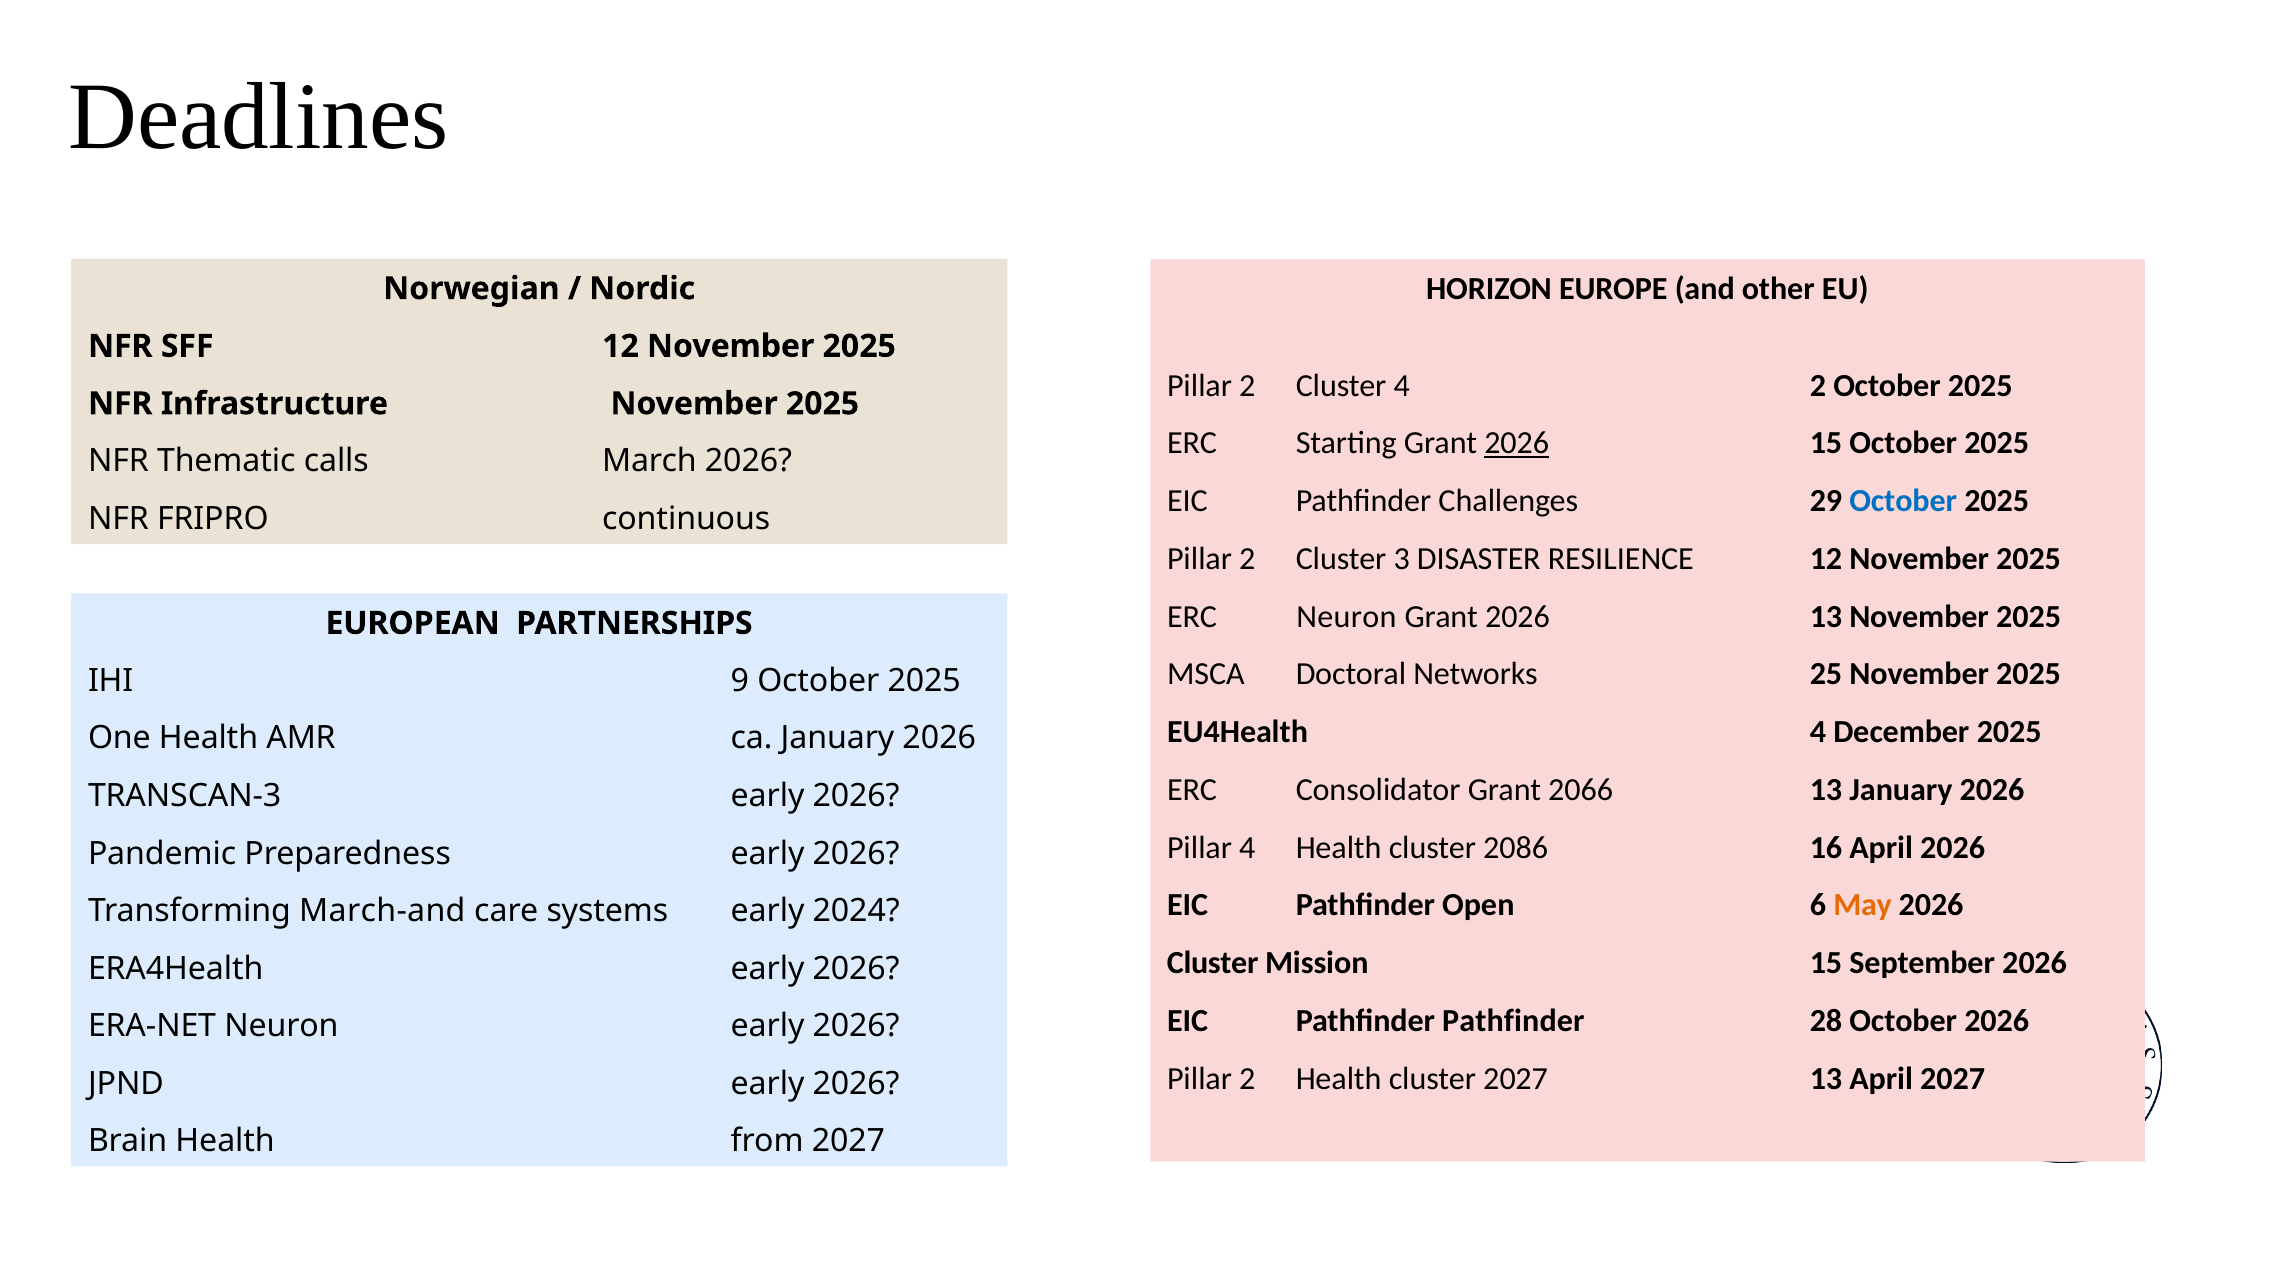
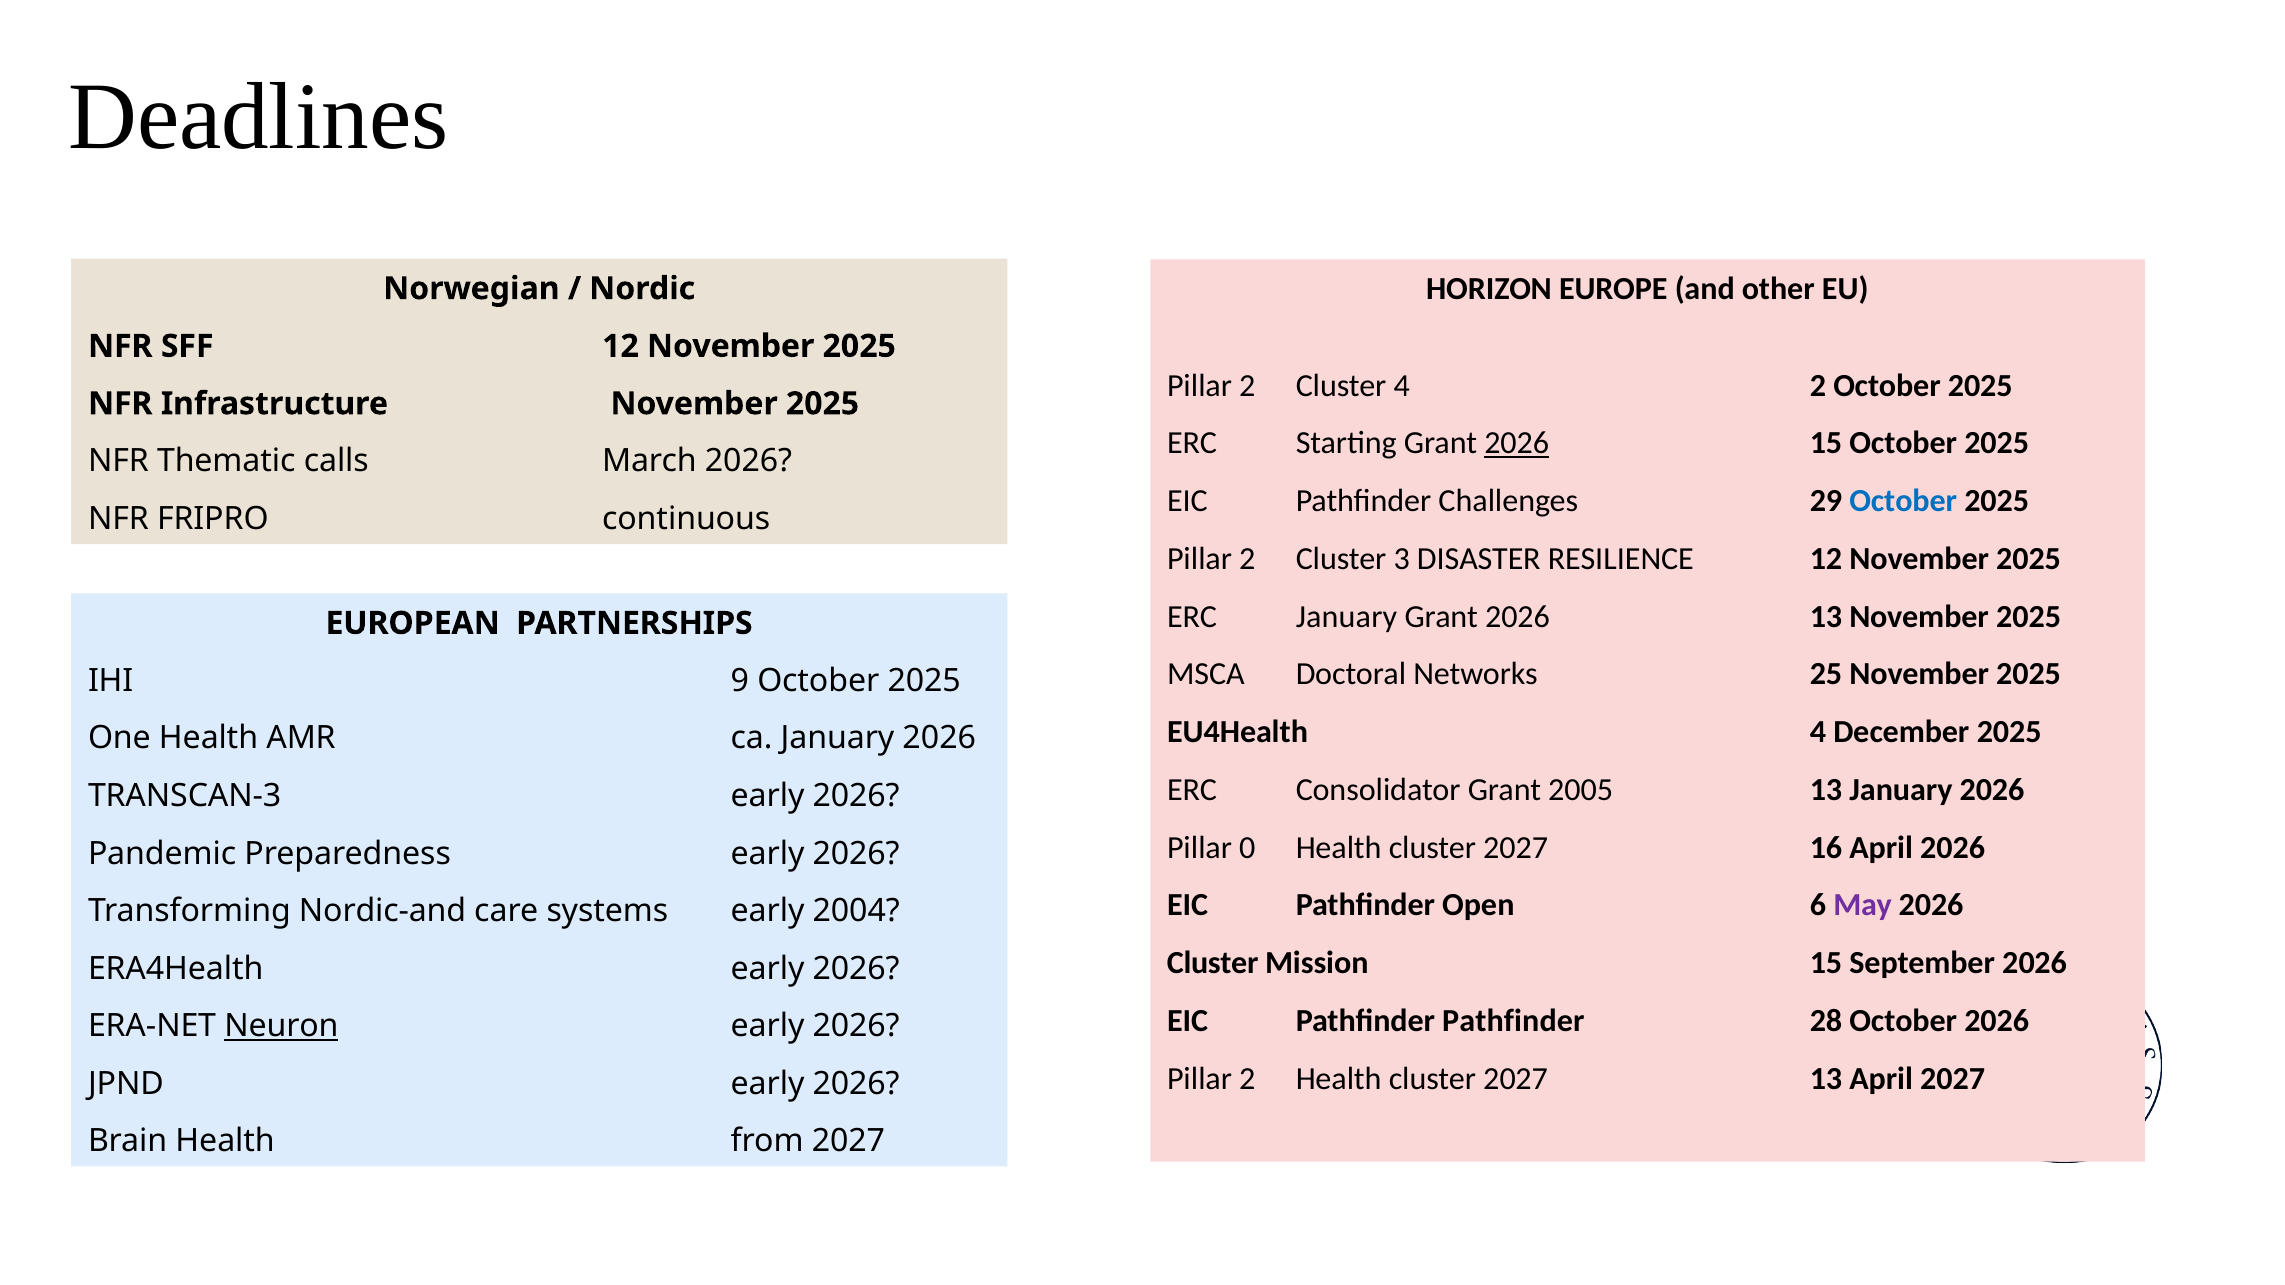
ERC Neuron: Neuron -> January
2066: 2066 -> 2005
Pillar 4: 4 -> 0
2086 at (1516, 848): 2086 -> 2027
May colour: orange -> purple
March-and: March-and -> Nordic-and
2024: 2024 -> 2004
Neuron at (281, 1026) underline: none -> present
